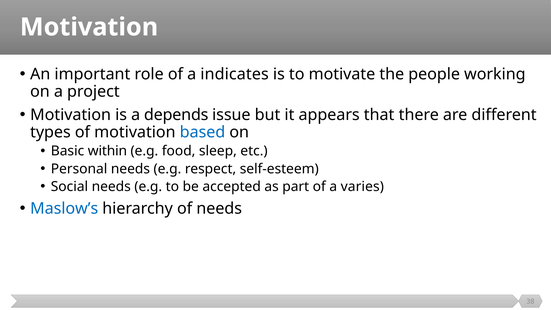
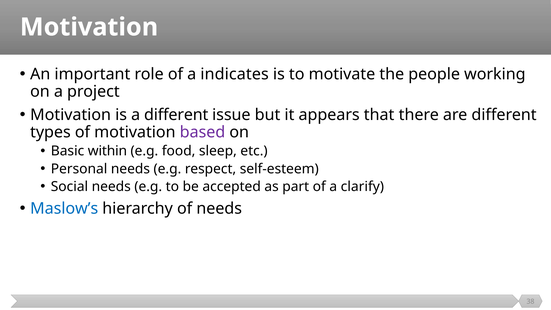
a depends: depends -> different
based colour: blue -> purple
varies: varies -> clarify
